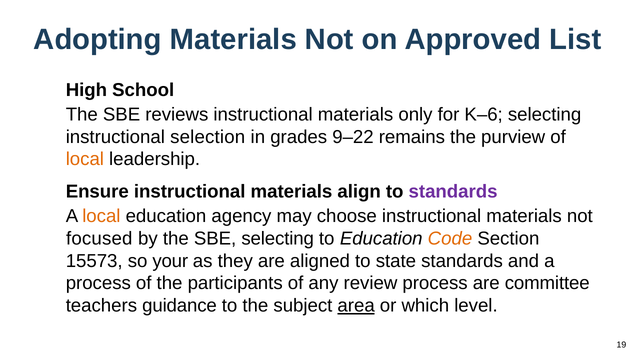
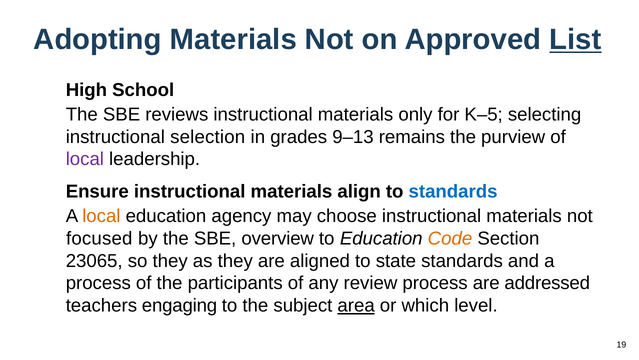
List underline: none -> present
K–6: K–6 -> K–5
9–22: 9–22 -> 9–13
local at (85, 159) colour: orange -> purple
standards at (453, 191) colour: purple -> blue
SBE selecting: selecting -> overview
15573: 15573 -> 23065
so your: your -> they
committee: committee -> addressed
guidance: guidance -> engaging
